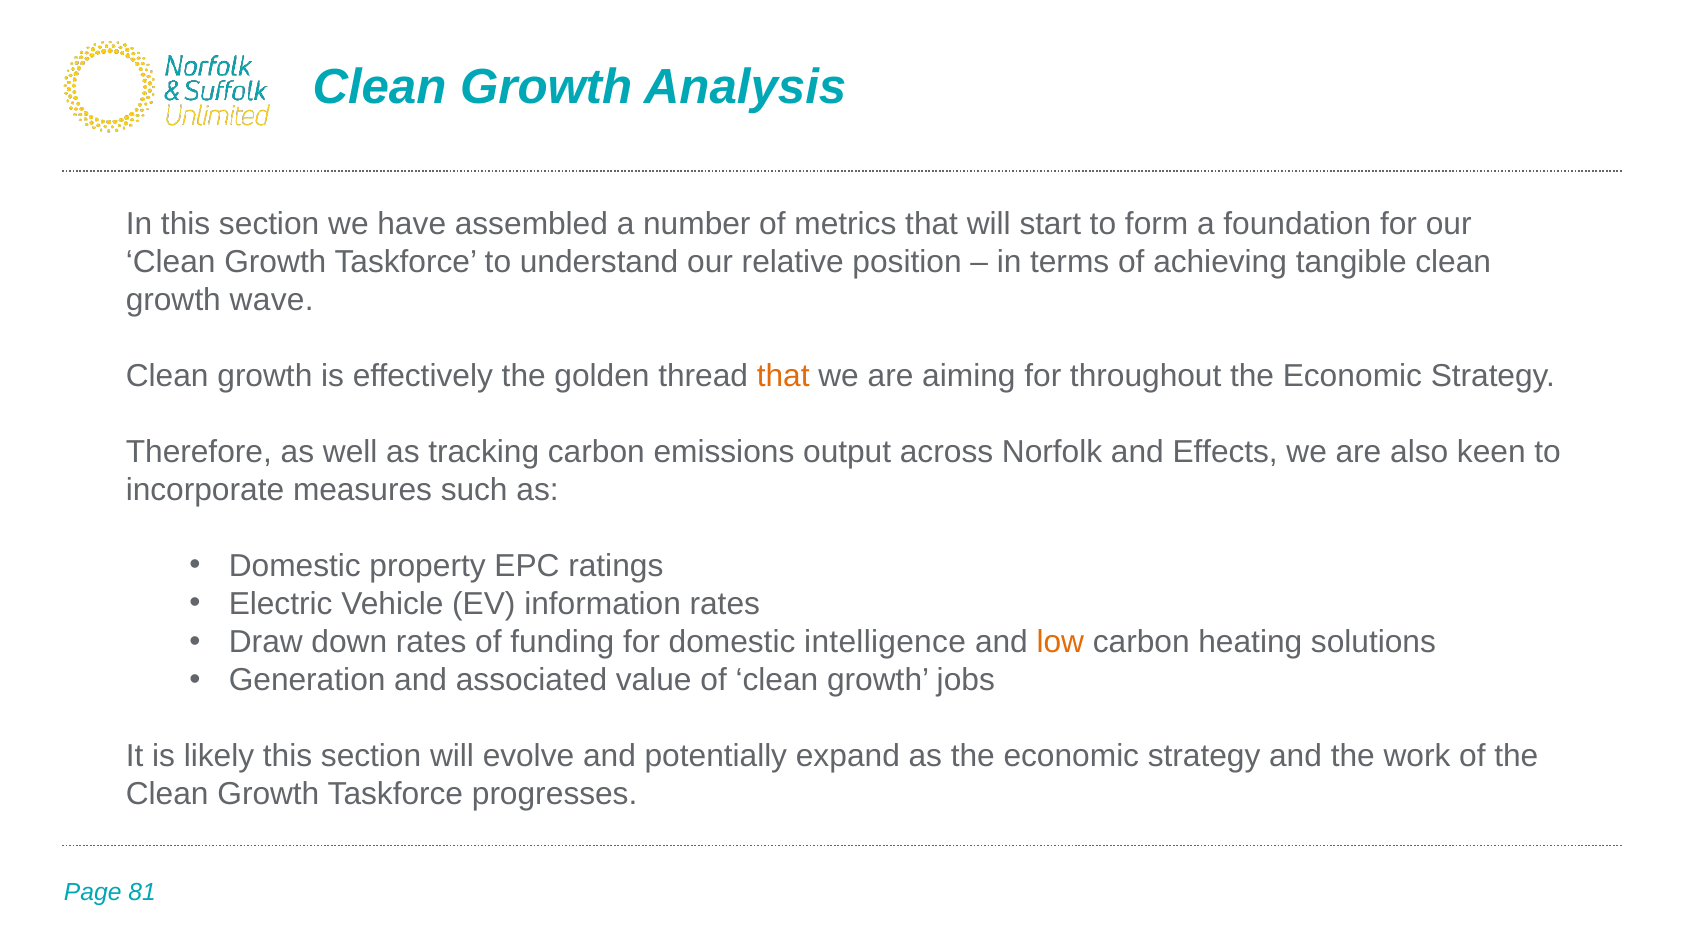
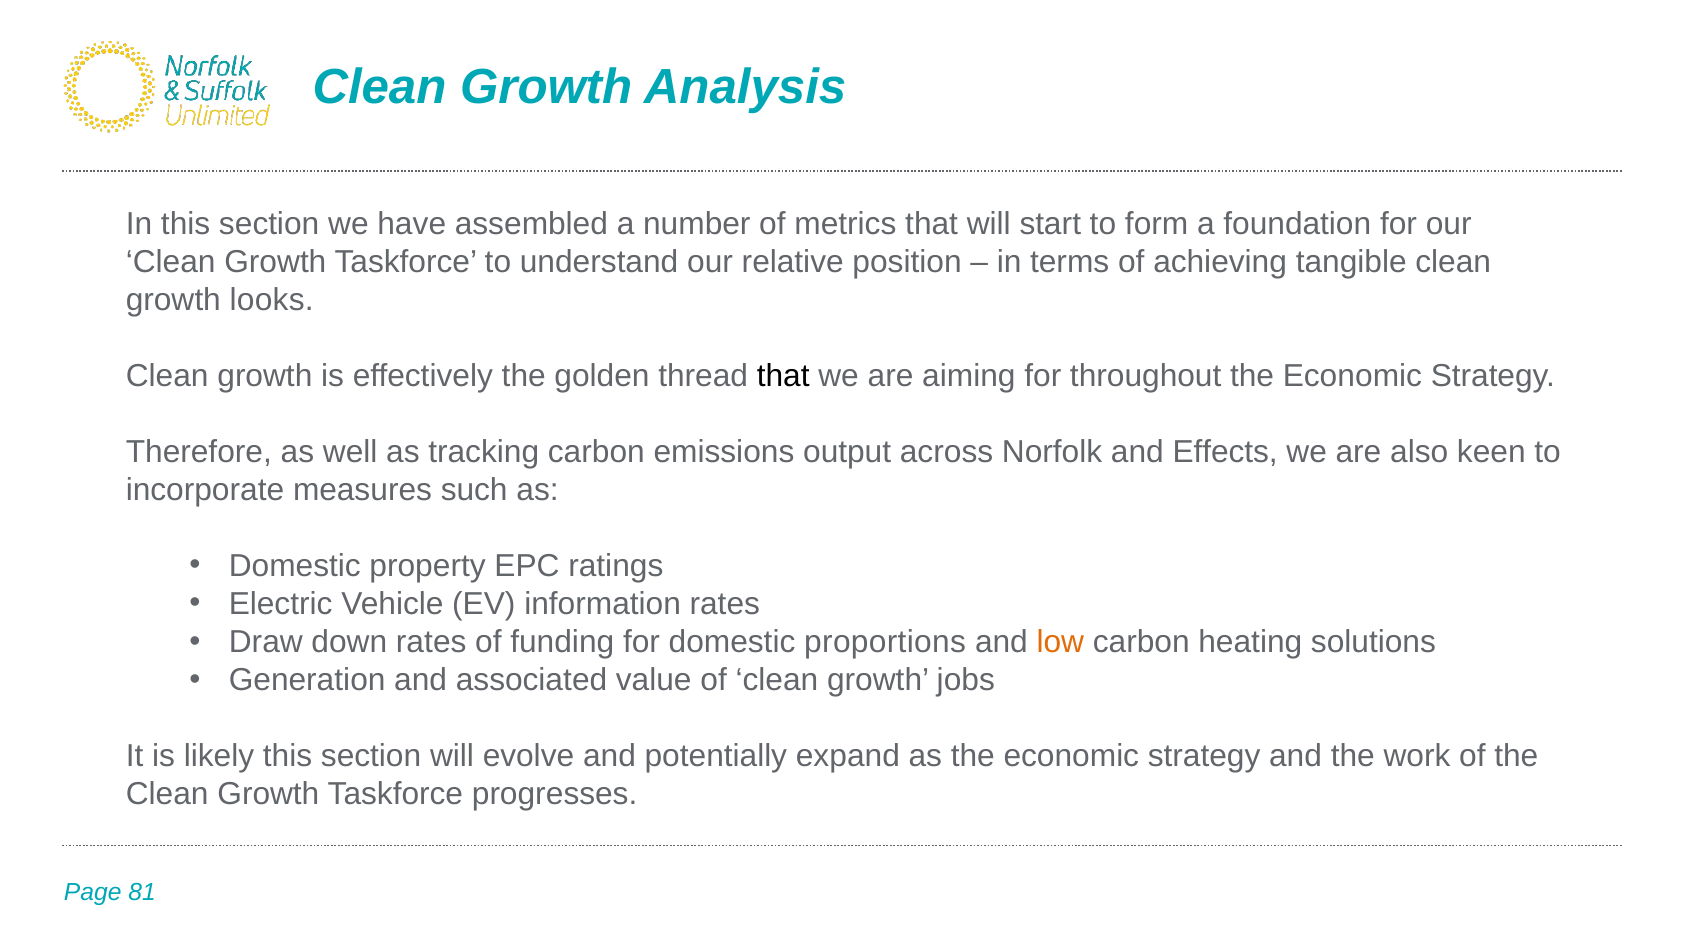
wave: wave -> looks
that at (783, 376) colour: orange -> black
intelligence: intelligence -> proportions
